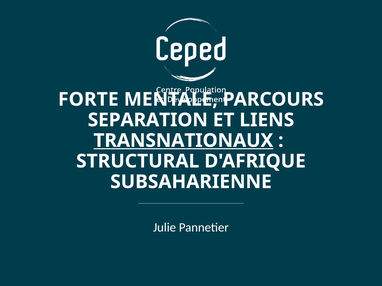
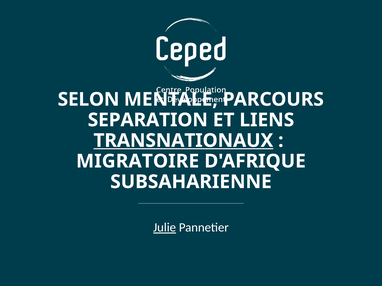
FORTE: FORTE -> SELON
STRUCTURAL: STRUCTURAL -> MIGRATOIRE
Julie underline: none -> present
